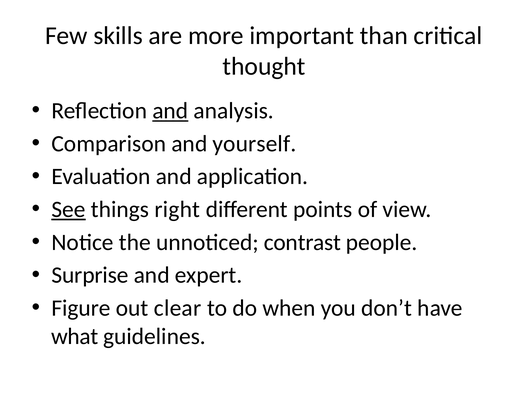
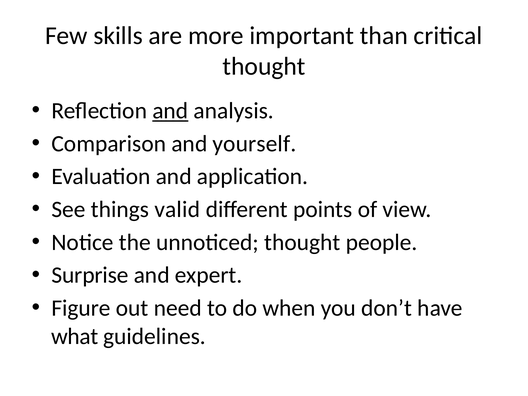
See underline: present -> none
right: right -> valid
unnoticed contrast: contrast -> thought
clear: clear -> need
